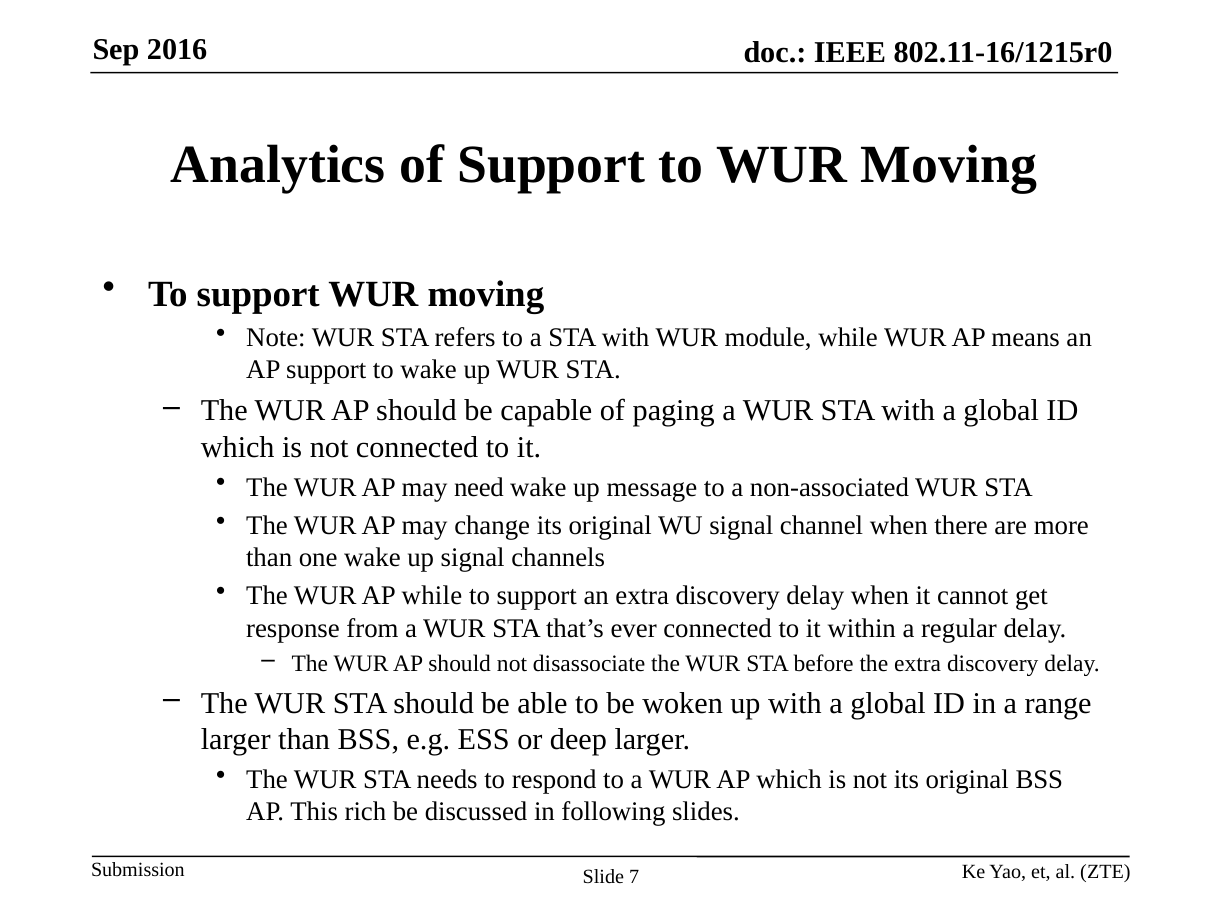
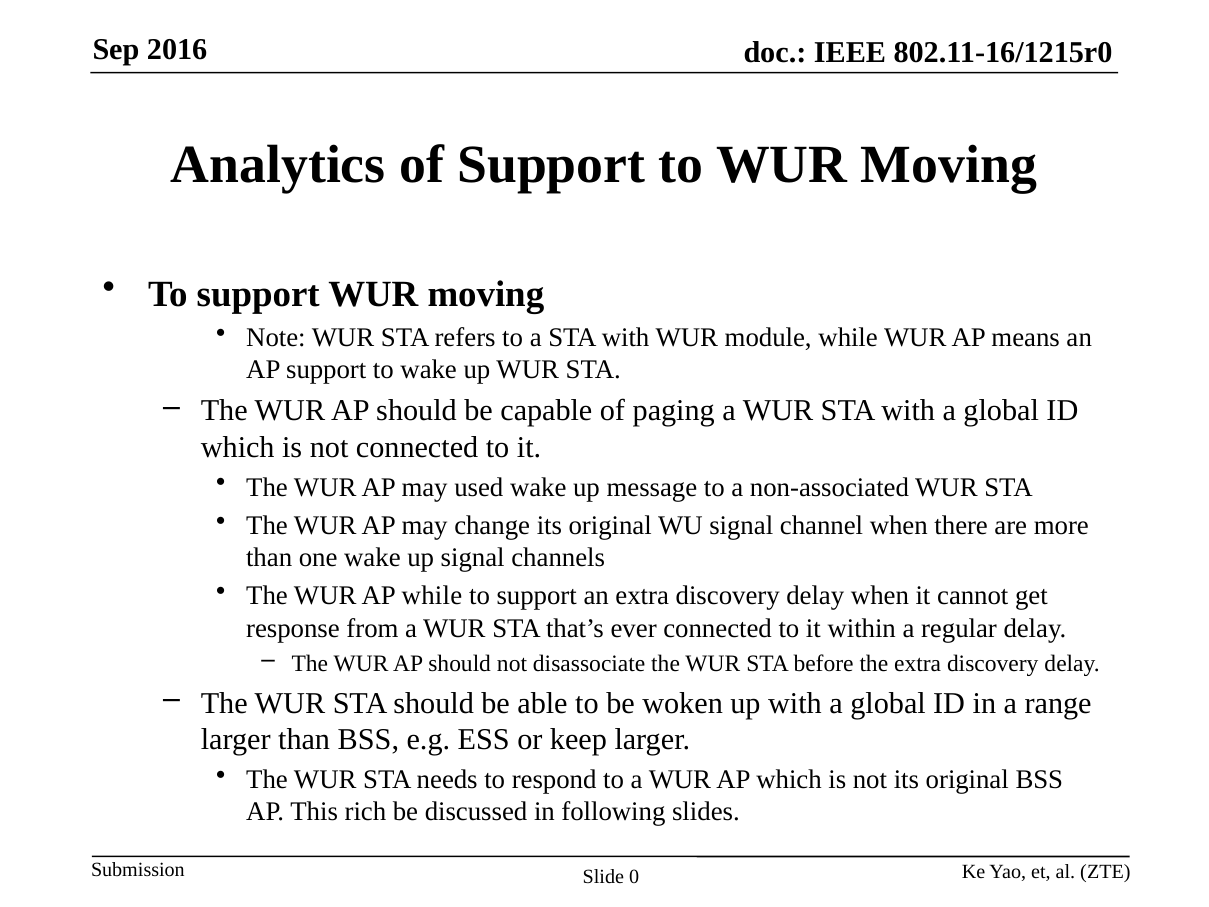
need: need -> used
deep: deep -> keep
7: 7 -> 0
